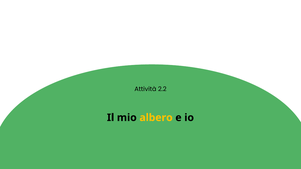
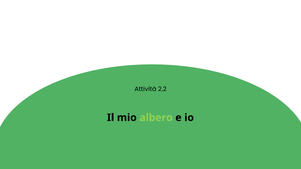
albero colour: yellow -> light green
